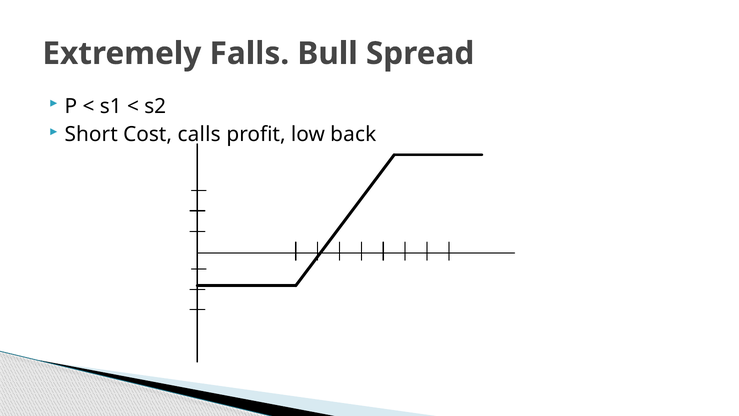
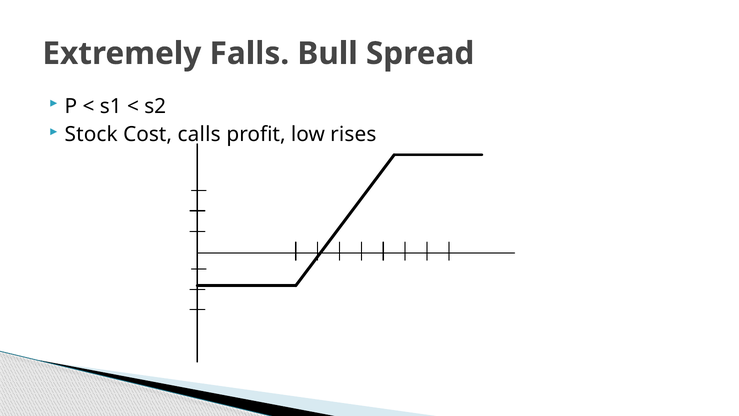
Short: Short -> Stock
back: back -> rises
